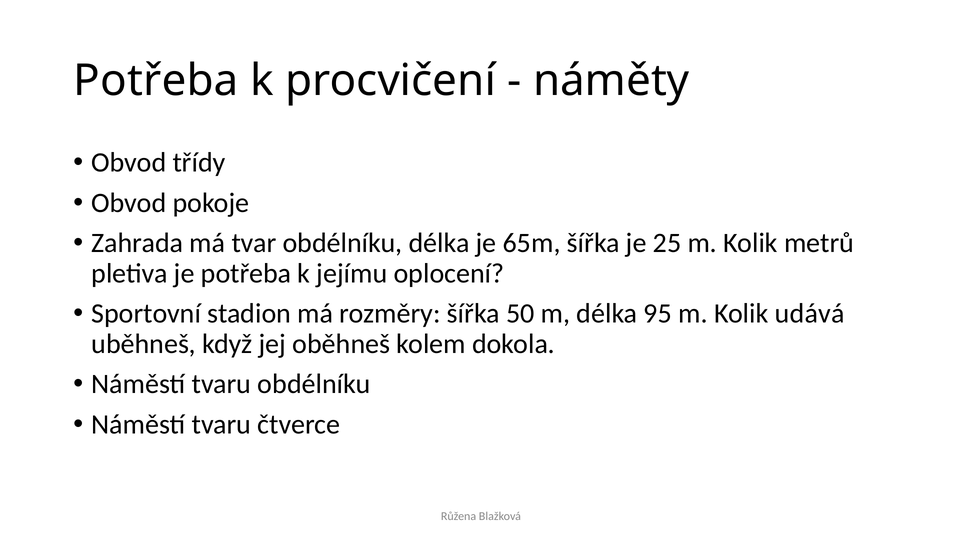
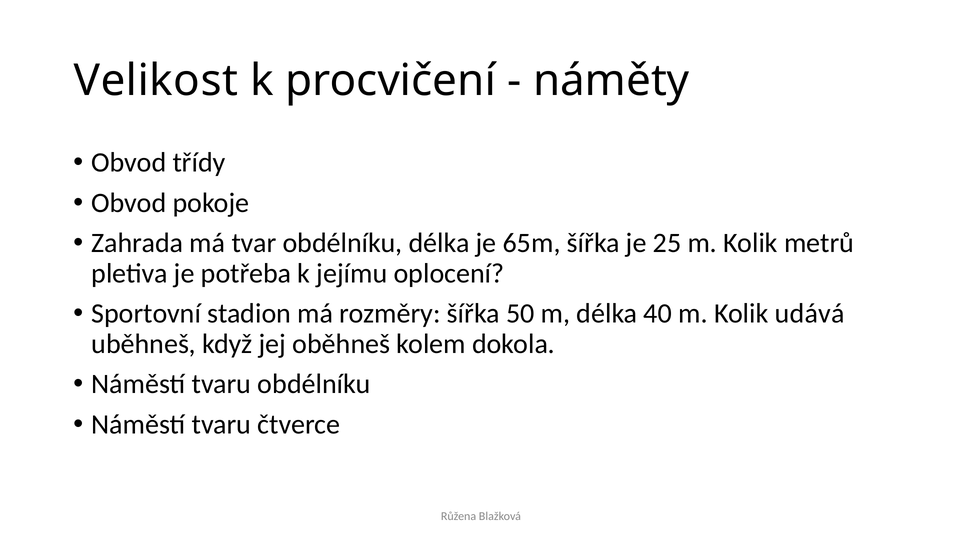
Potřeba at (156, 81): Potřeba -> Velikost
95: 95 -> 40
